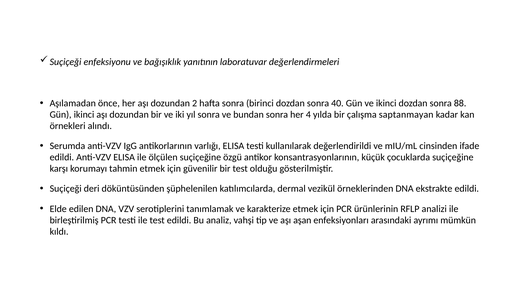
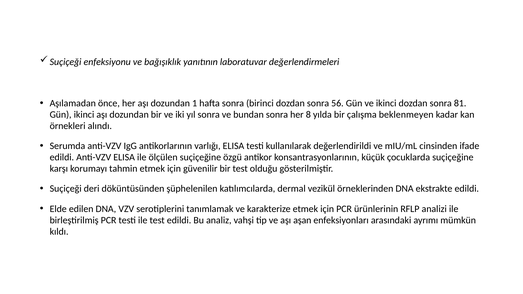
2: 2 -> 1
40: 40 -> 56
88: 88 -> 81
4: 4 -> 8
saptanmayan: saptanmayan -> beklenmeyen
